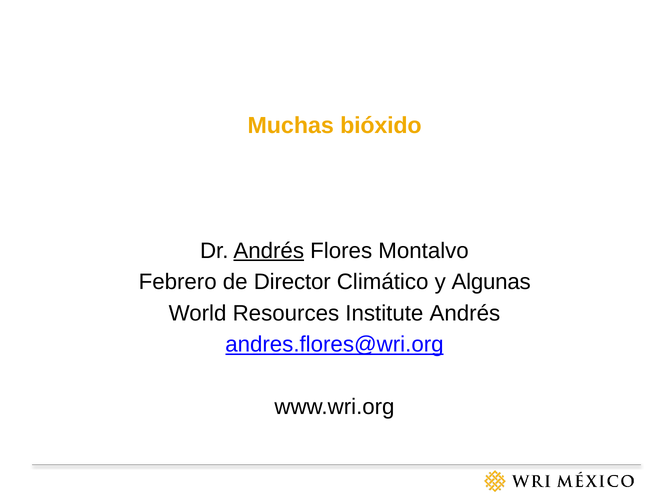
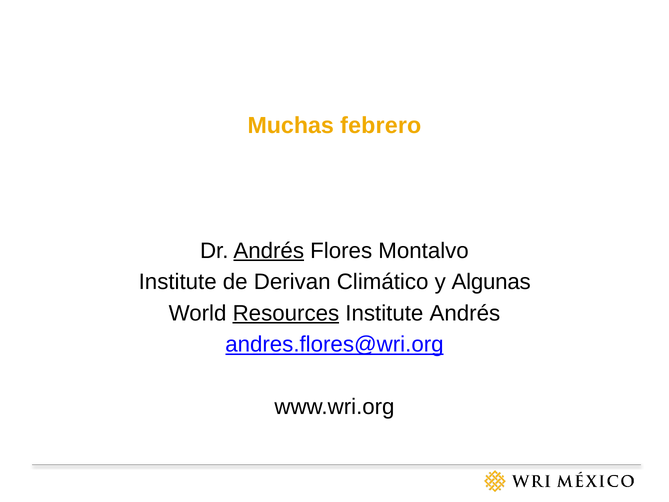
bióxido: bióxido -> febrero
Febrero at (178, 282): Febrero -> Institute
Director: Director -> Derivan
Resources underline: none -> present
